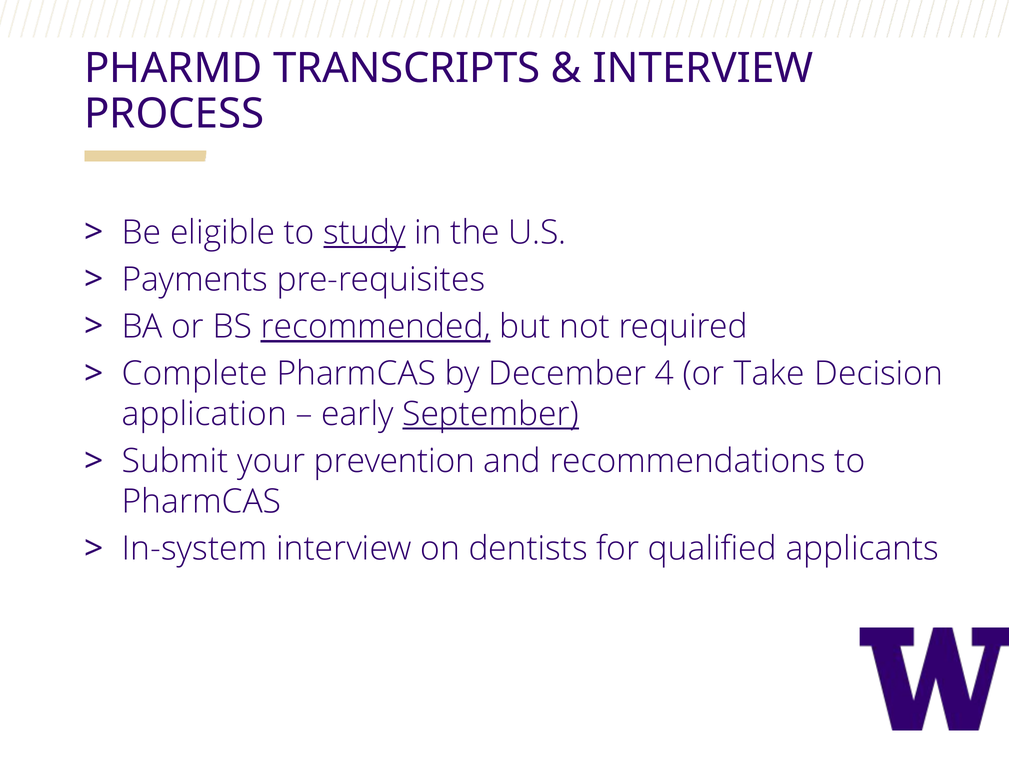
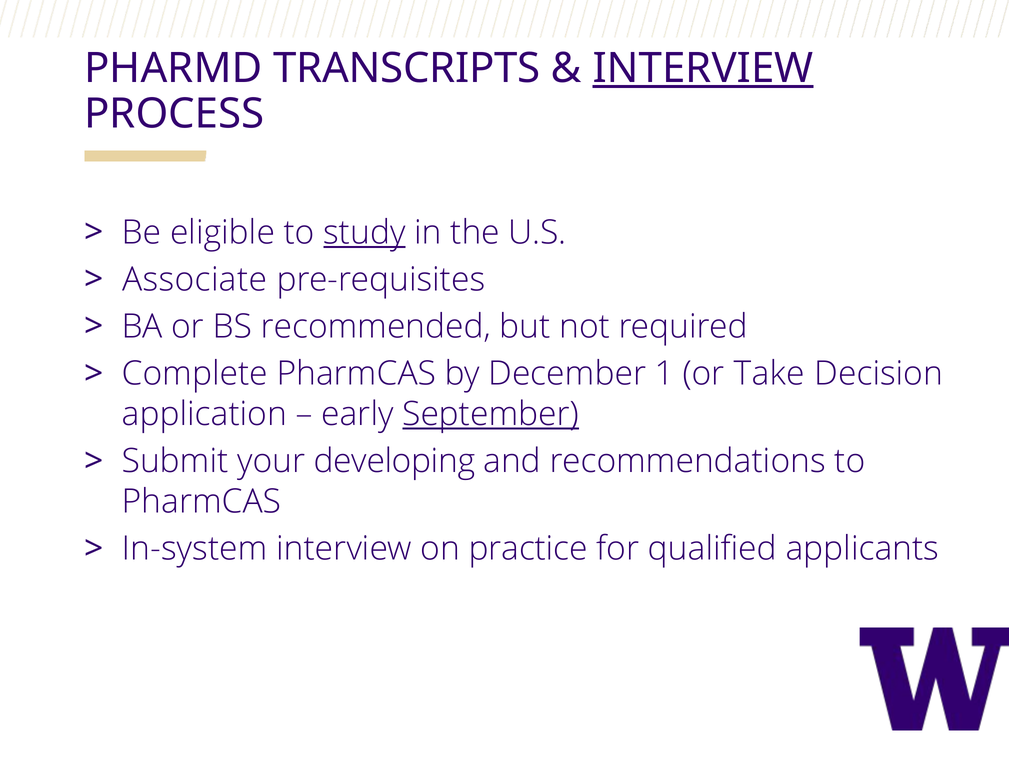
INTERVIEW at (703, 68) underline: none -> present
Payments: Payments -> Associate
recommended underline: present -> none
4: 4 -> 1
prevention: prevention -> developing
dentists: dentists -> practice
